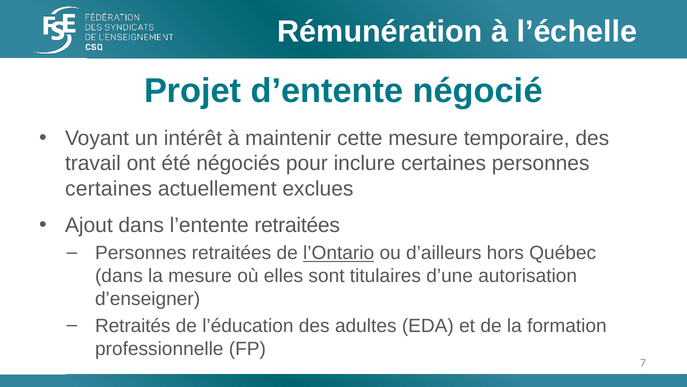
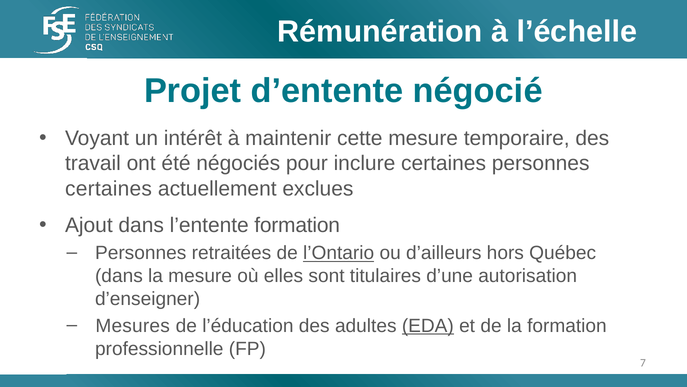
l’entente retraitées: retraitées -> formation
Retraités: Retraités -> Mesures
EDA underline: none -> present
